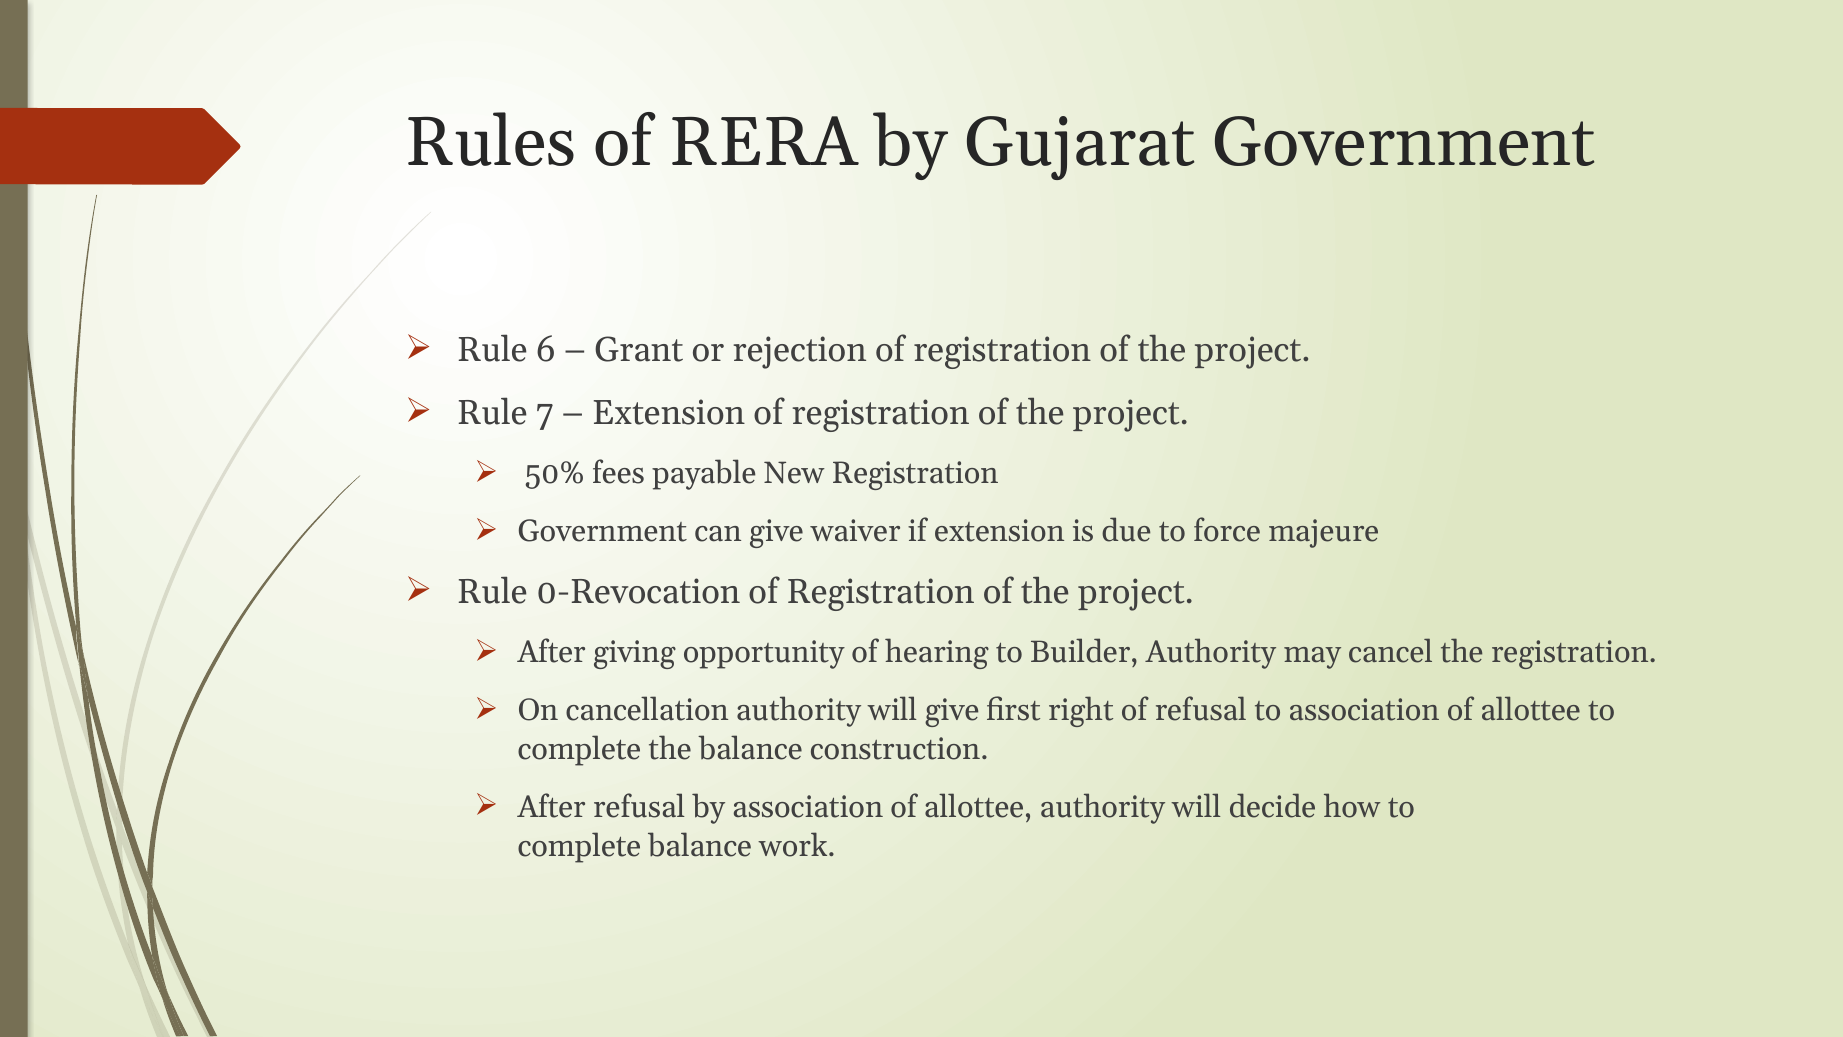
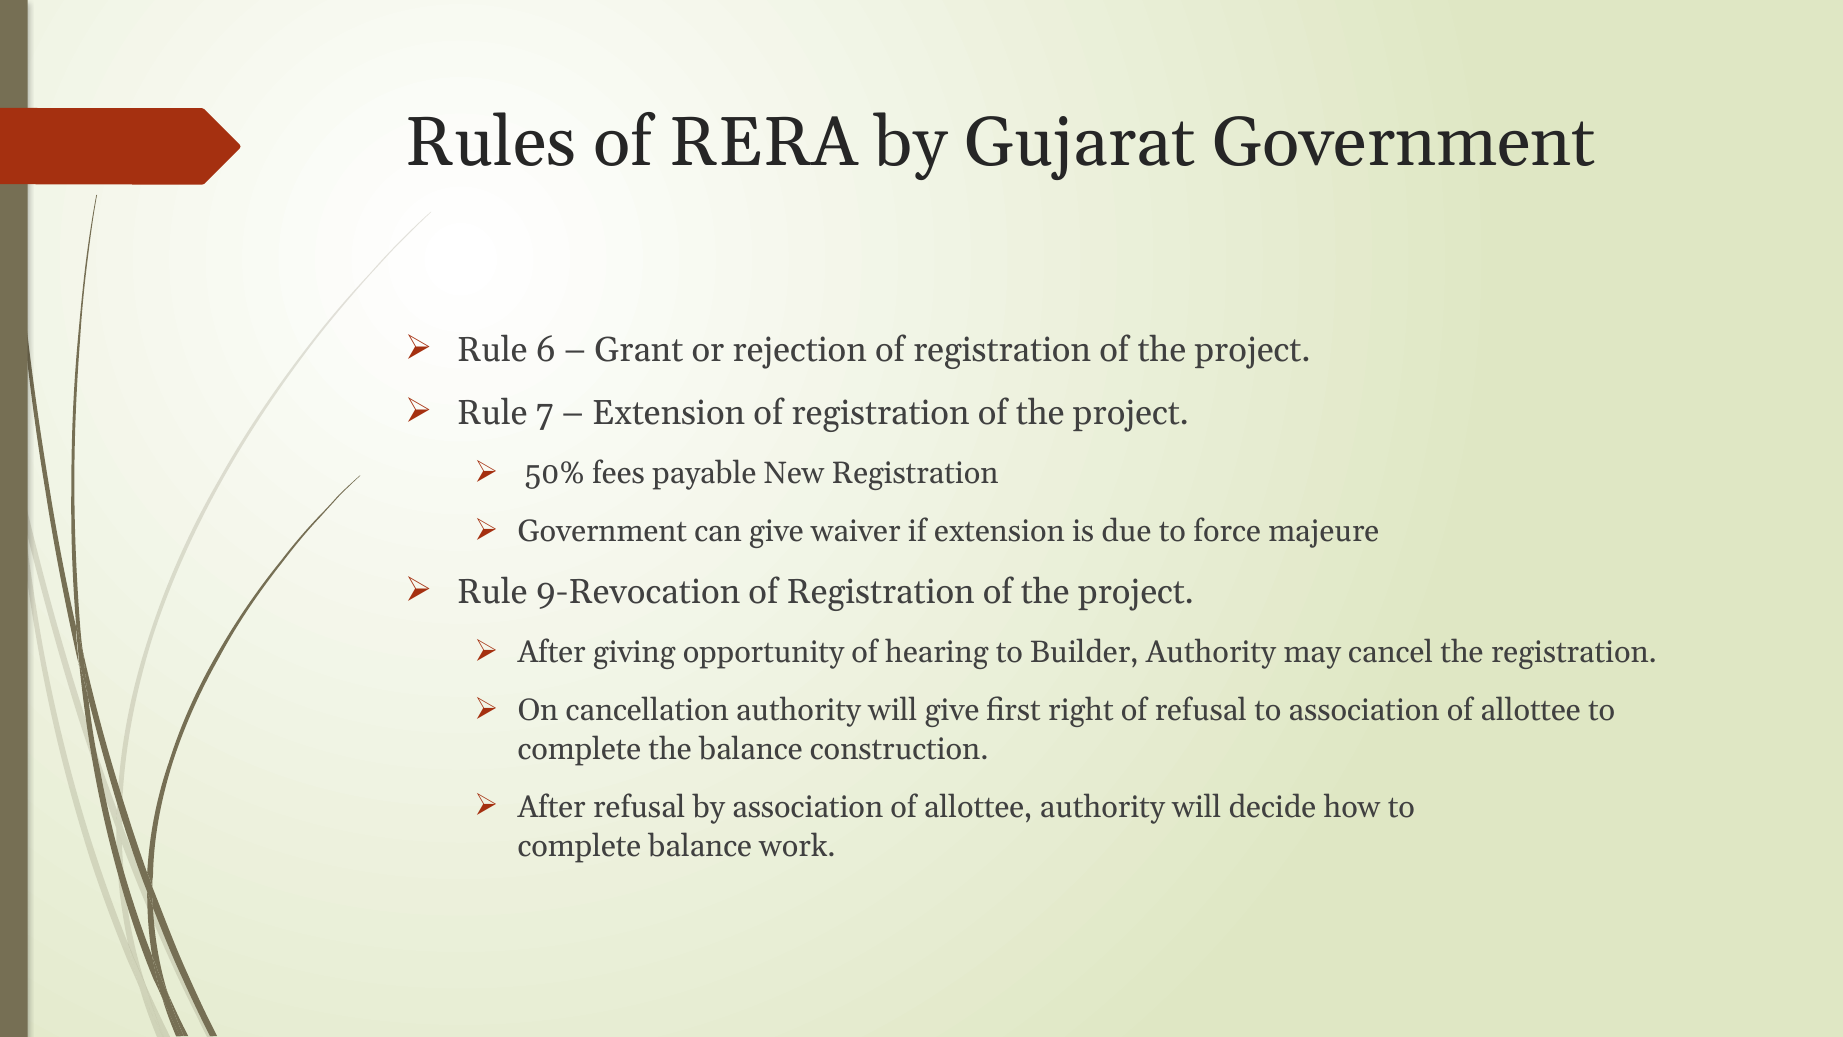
0-Revocation: 0-Revocation -> 9-Revocation
